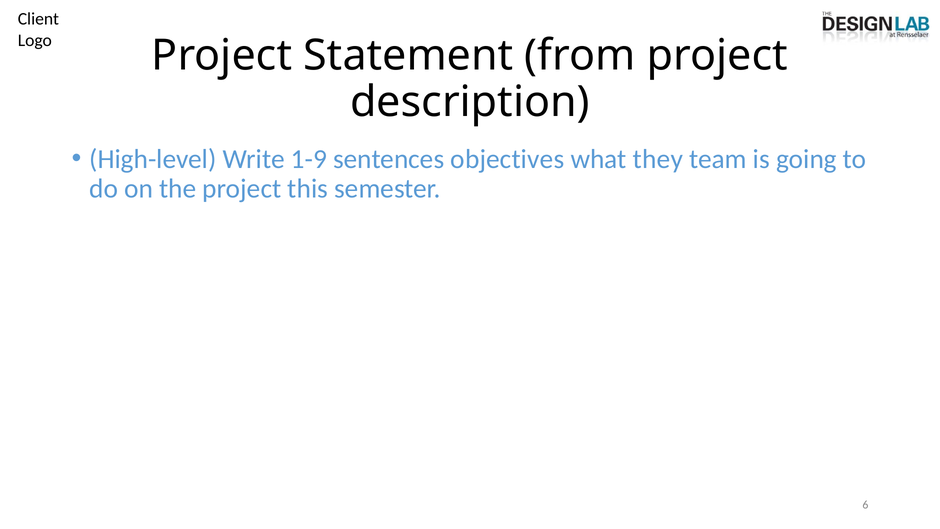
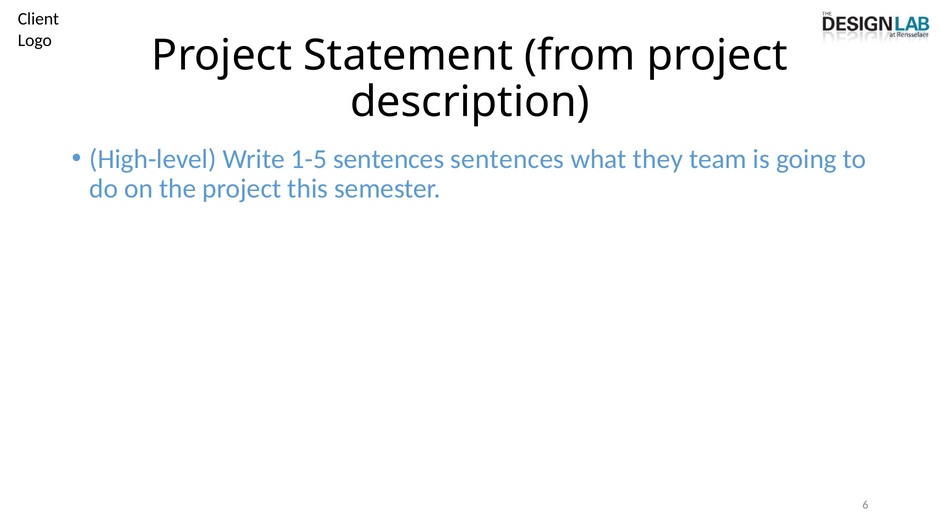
1-9: 1-9 -> 1-5
sentences objectives: objectives -> sentences
